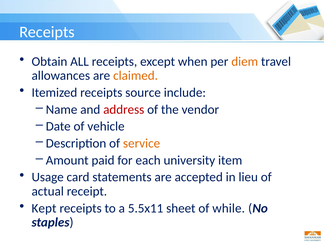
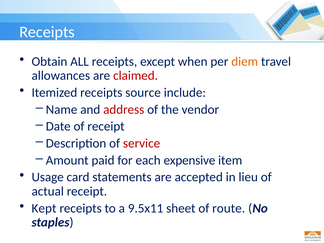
claimed colour: orange -> red
of vehicle: vehicle -> receipt
service colour: orange -> red
university: university -> expensive
5.5x11: 5.5x11 -> 9.5x11
while: while -> route
